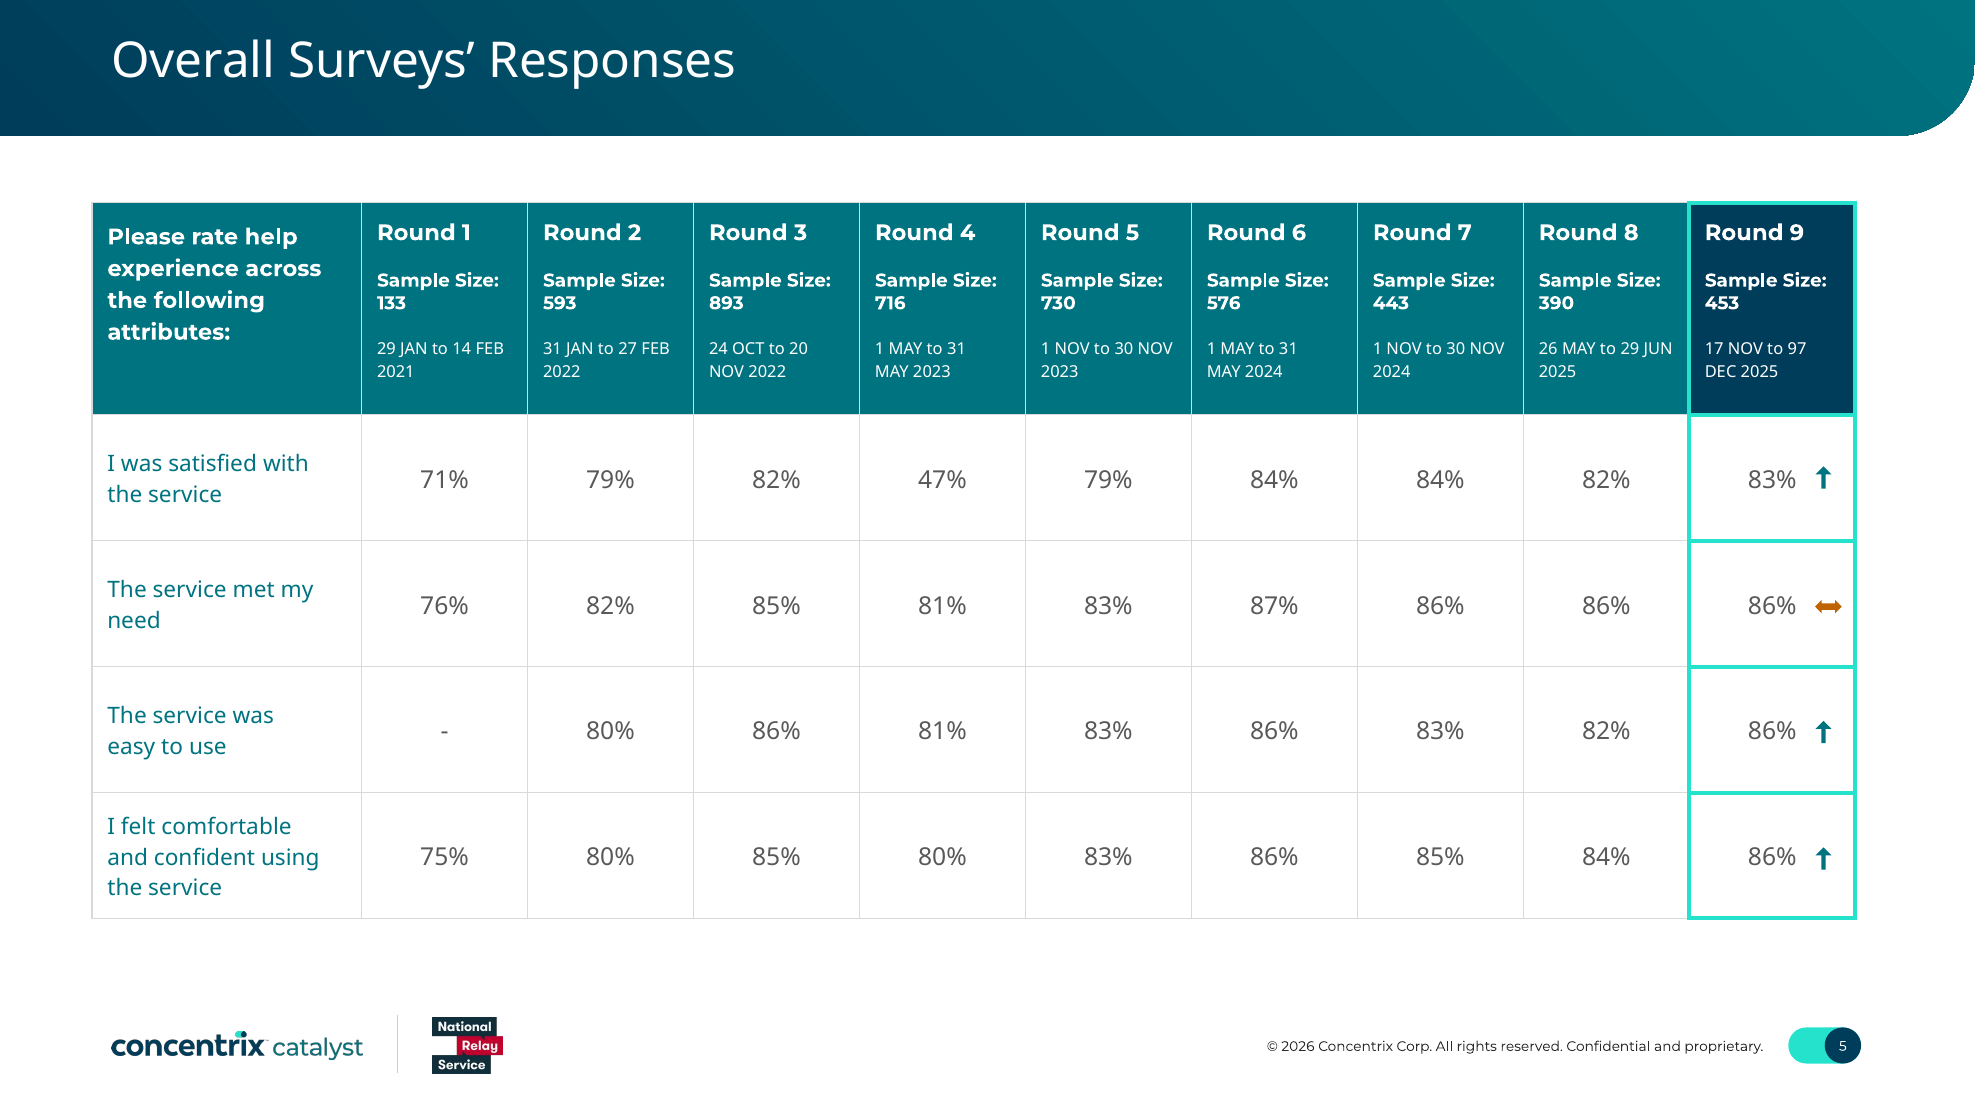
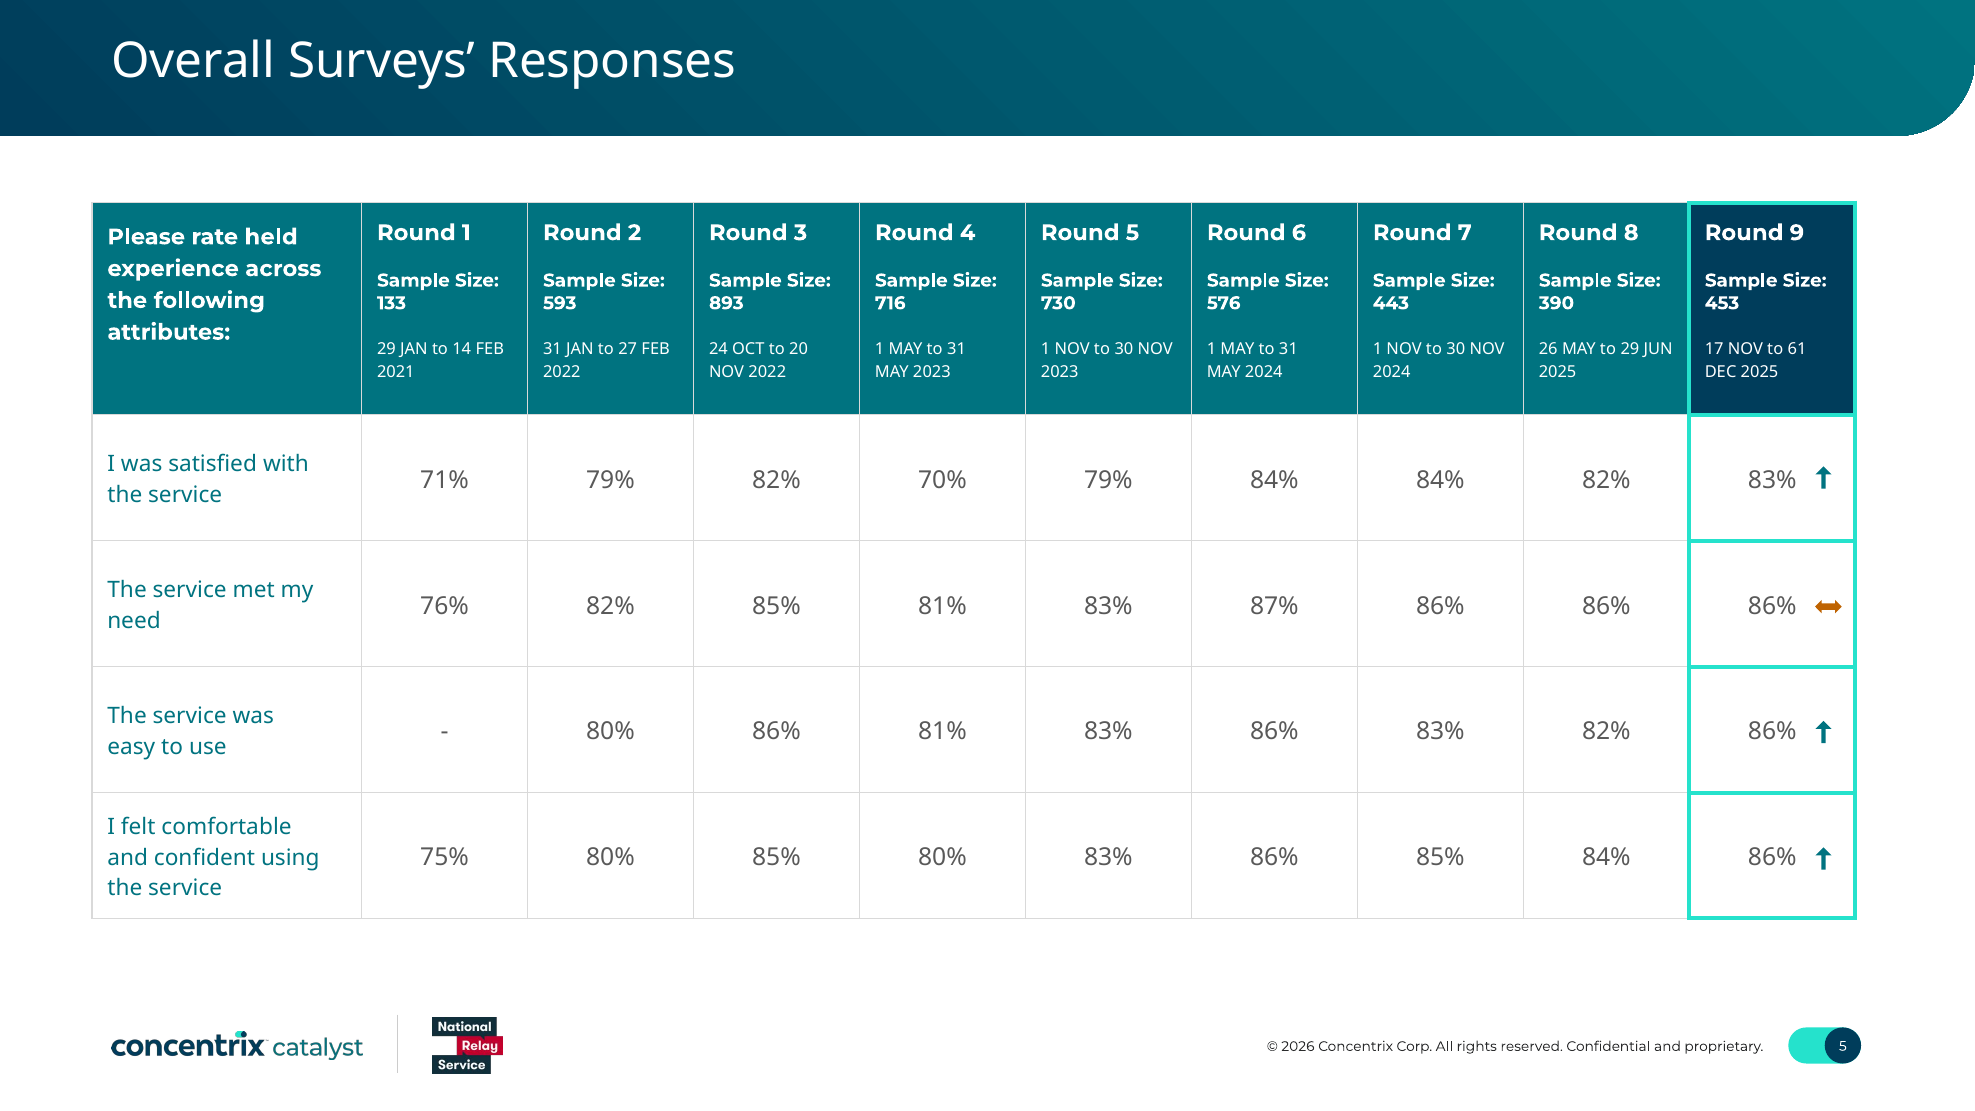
help: help -> held
97: 97 -> 61
47%: 47% -> 70%
